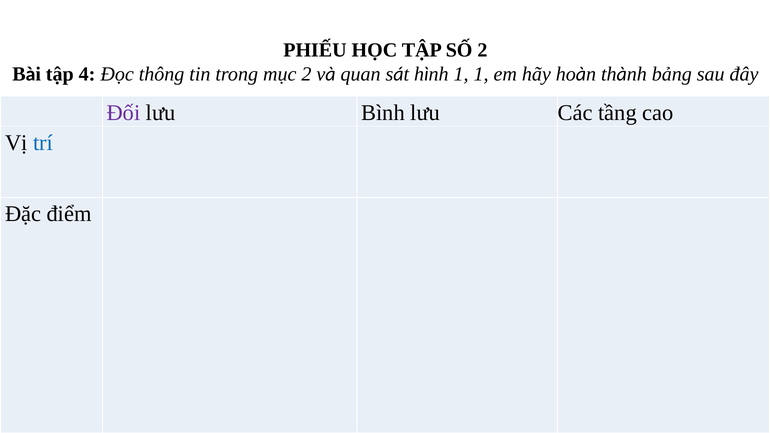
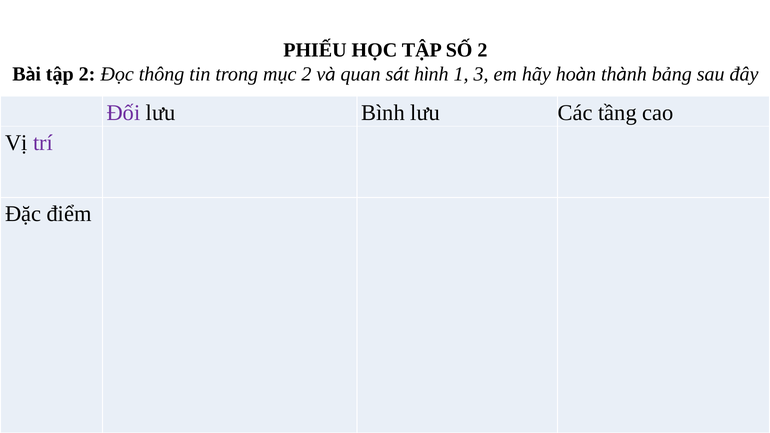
tập 4: 4 -> 2
1 1: 1 -> 3
trí colour: blue -> purple
